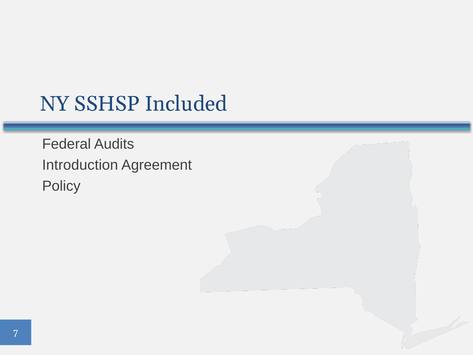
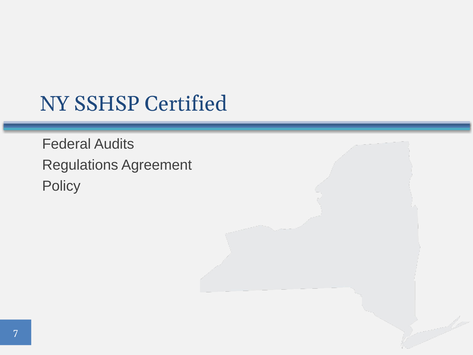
Included: Included -> Certified
Introduction: Introduction -> Regulations
